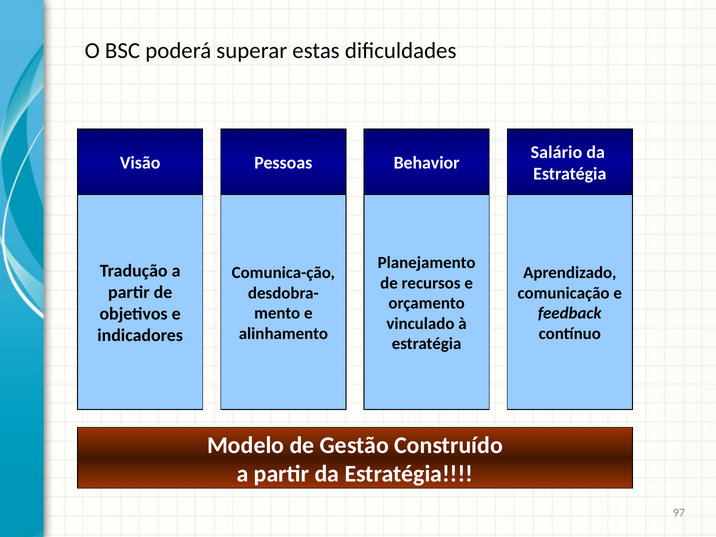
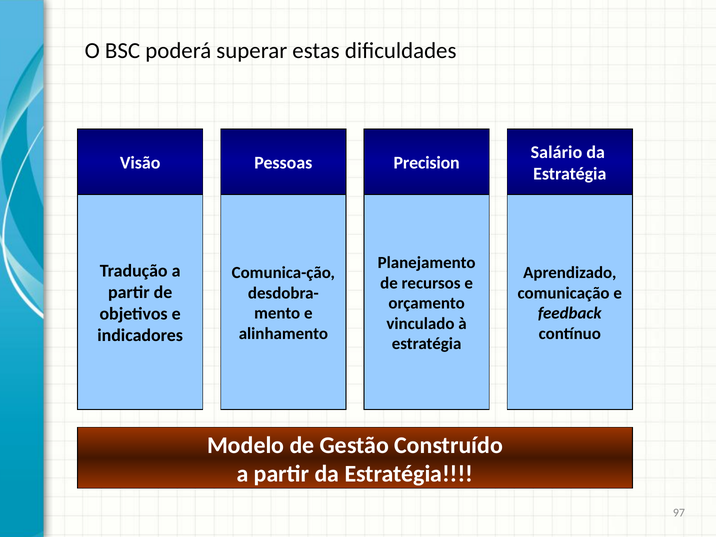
Behavior: Behavior -> Precision
